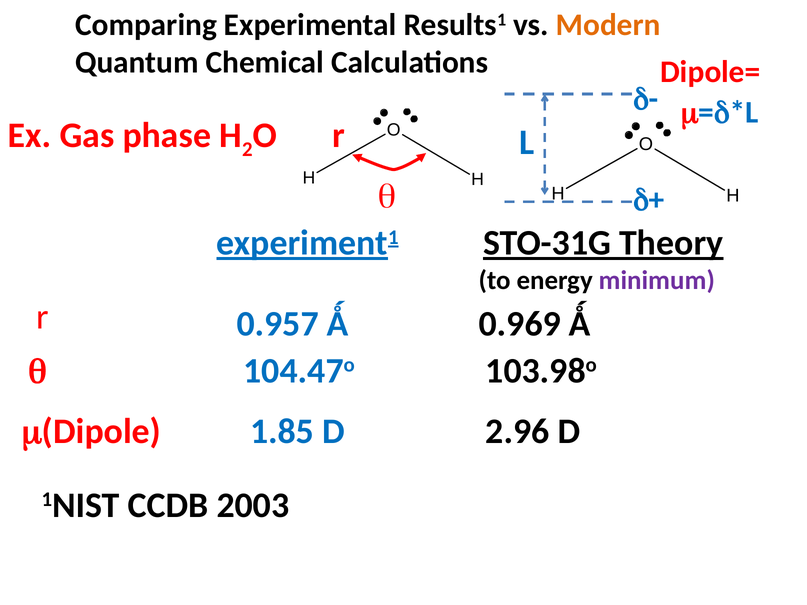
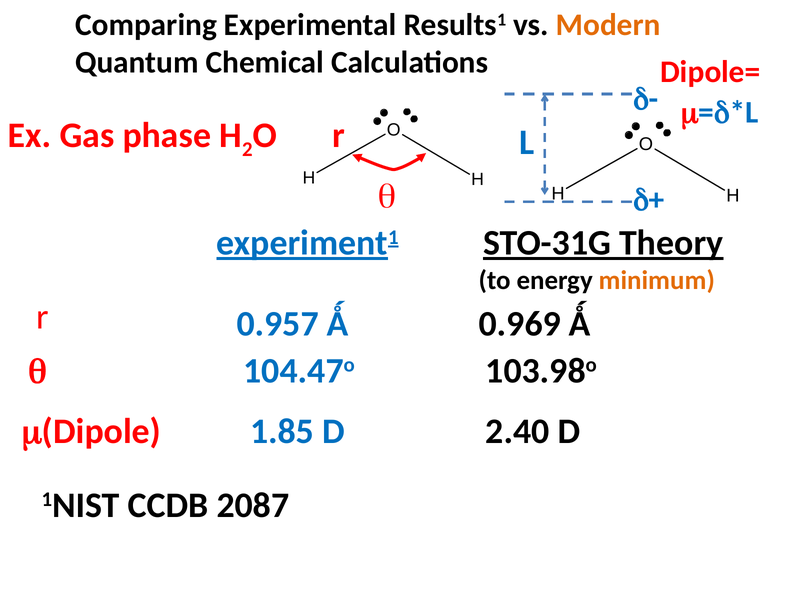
minimum colour: purple -> orange
2.96: 2.96 -> 2.40
2003: 2003 -> 2087
